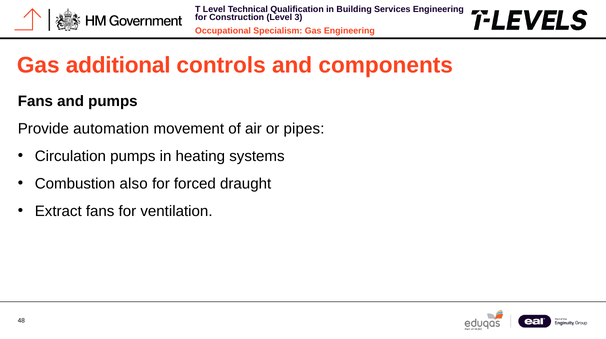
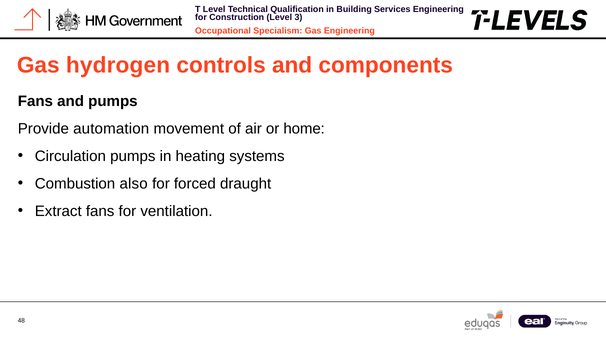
additional: additional -> hydrogen
pipes: pipes -> home
